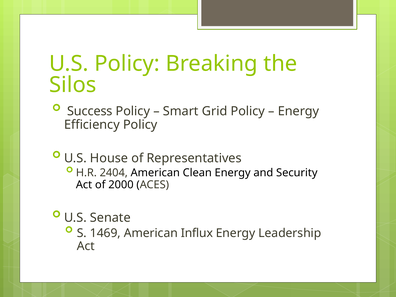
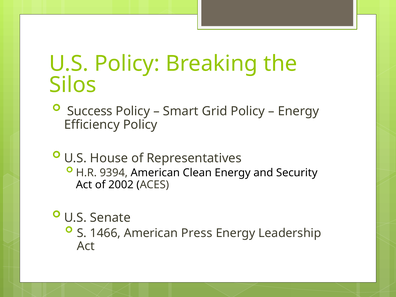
2404: 2404 -> 9394
2000: 2000 -> 2002
1469: 1469 -> 1466
Influx: Influx -> Press
